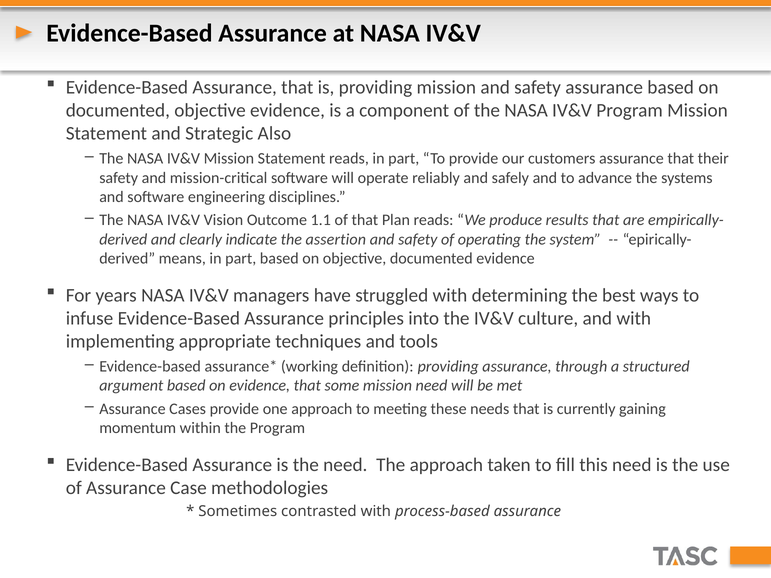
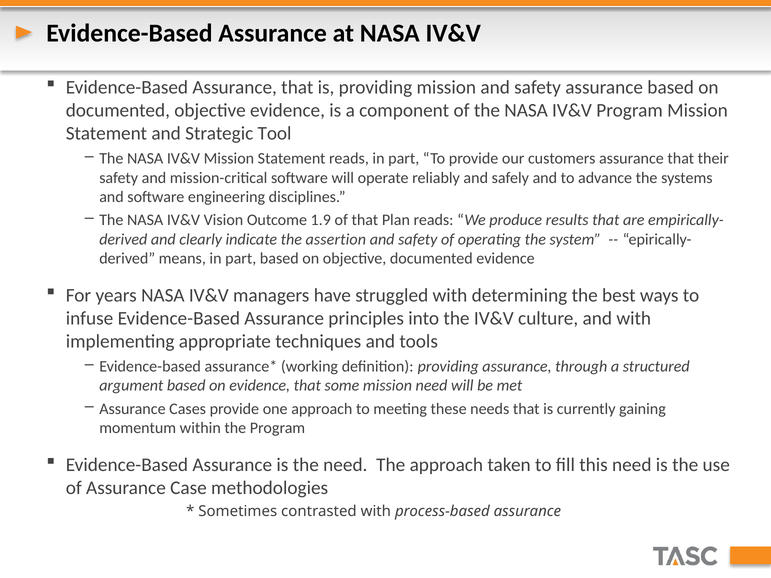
Also: Also -> Tool
1.1: 1.1 -> 1.9
